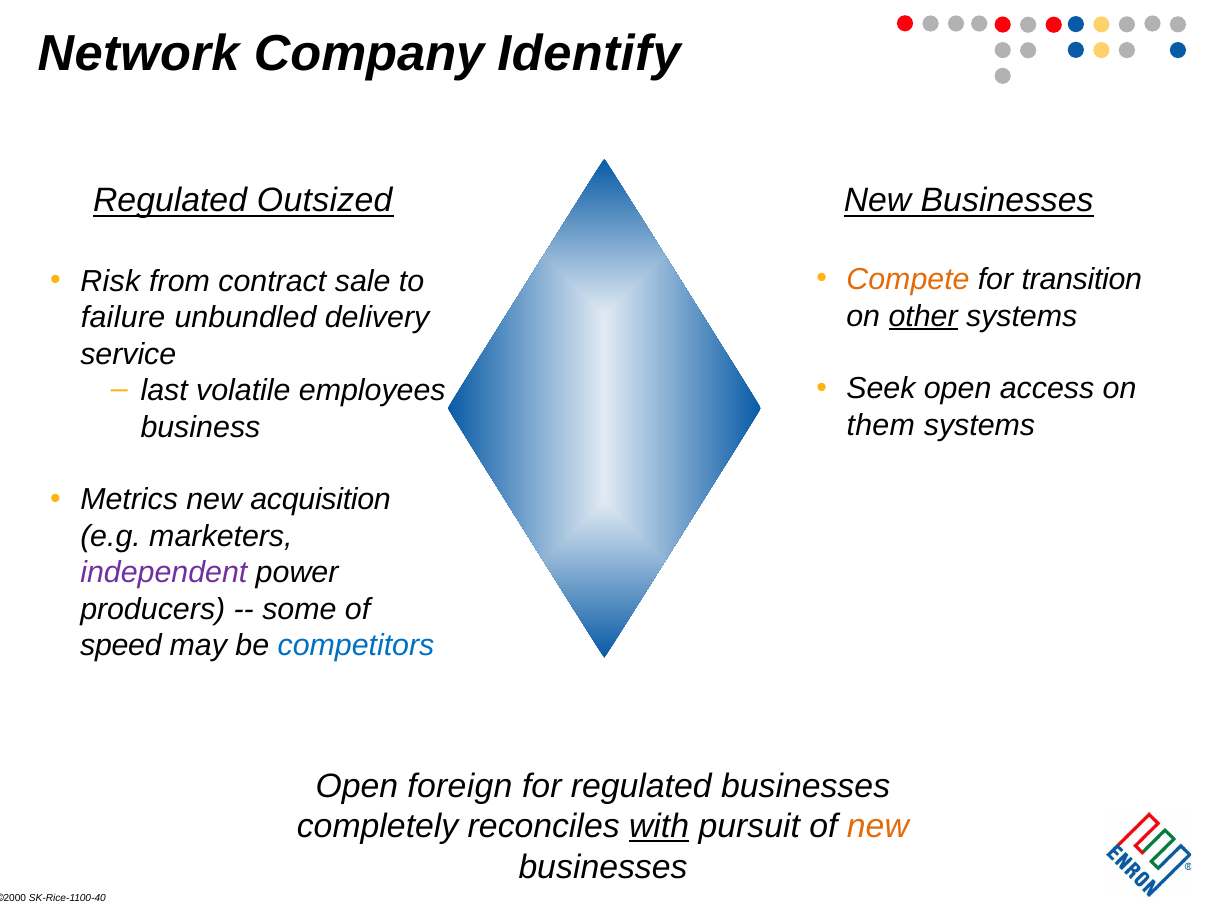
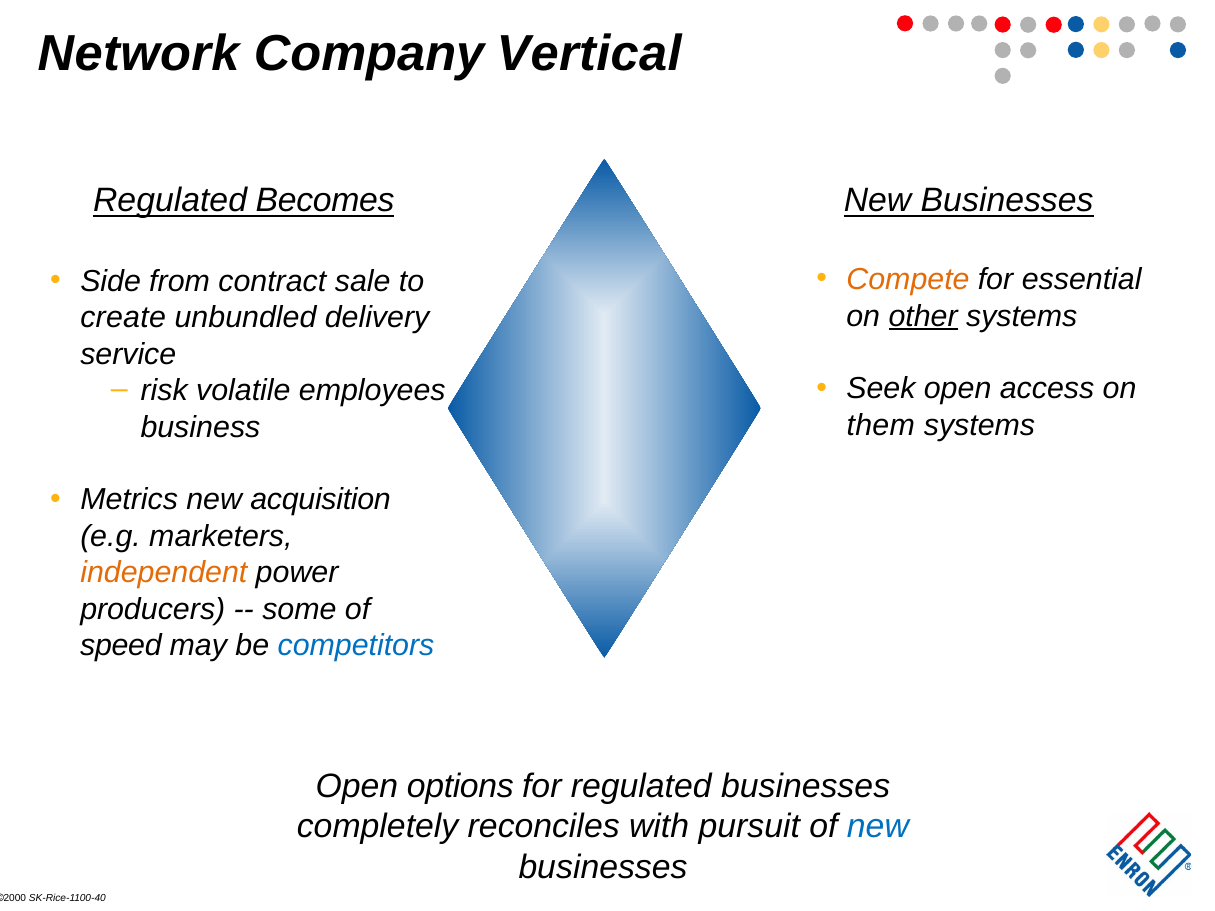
Identify: Identify -> Vertical
Outsized: Outsized -> Becomes
transition: transition -> essential
Risk: Risk -> Side
failure: failure -> create
last: last -> risk
independent colour: purple -> orange
foreign: foreign -> options
with underline: present -> none
new at (878, 827) colour: orange -> blue
